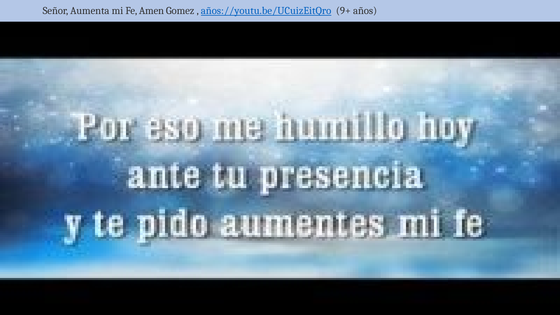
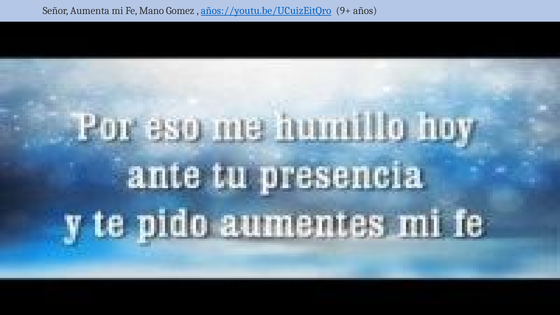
Amen: Amen -> Mano
